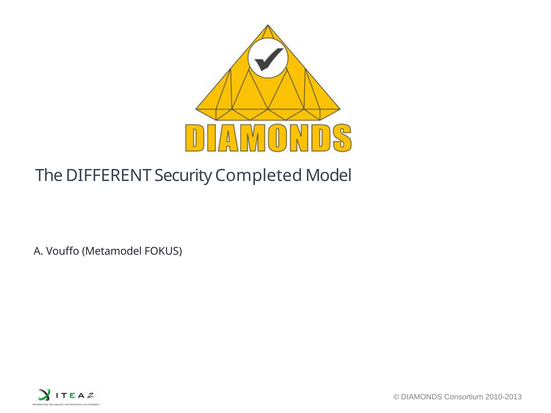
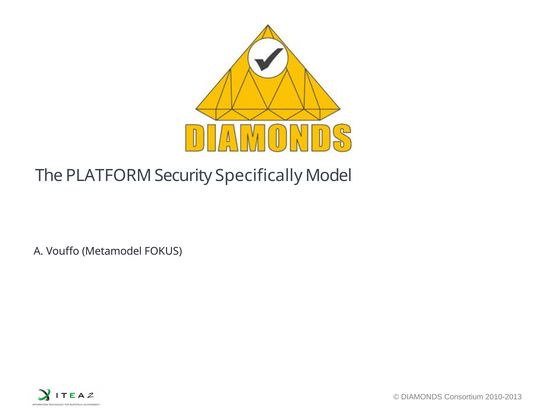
DIFFERENT: DIFFERENT -> PLATFORM
Completed: Completed -> Specifically
